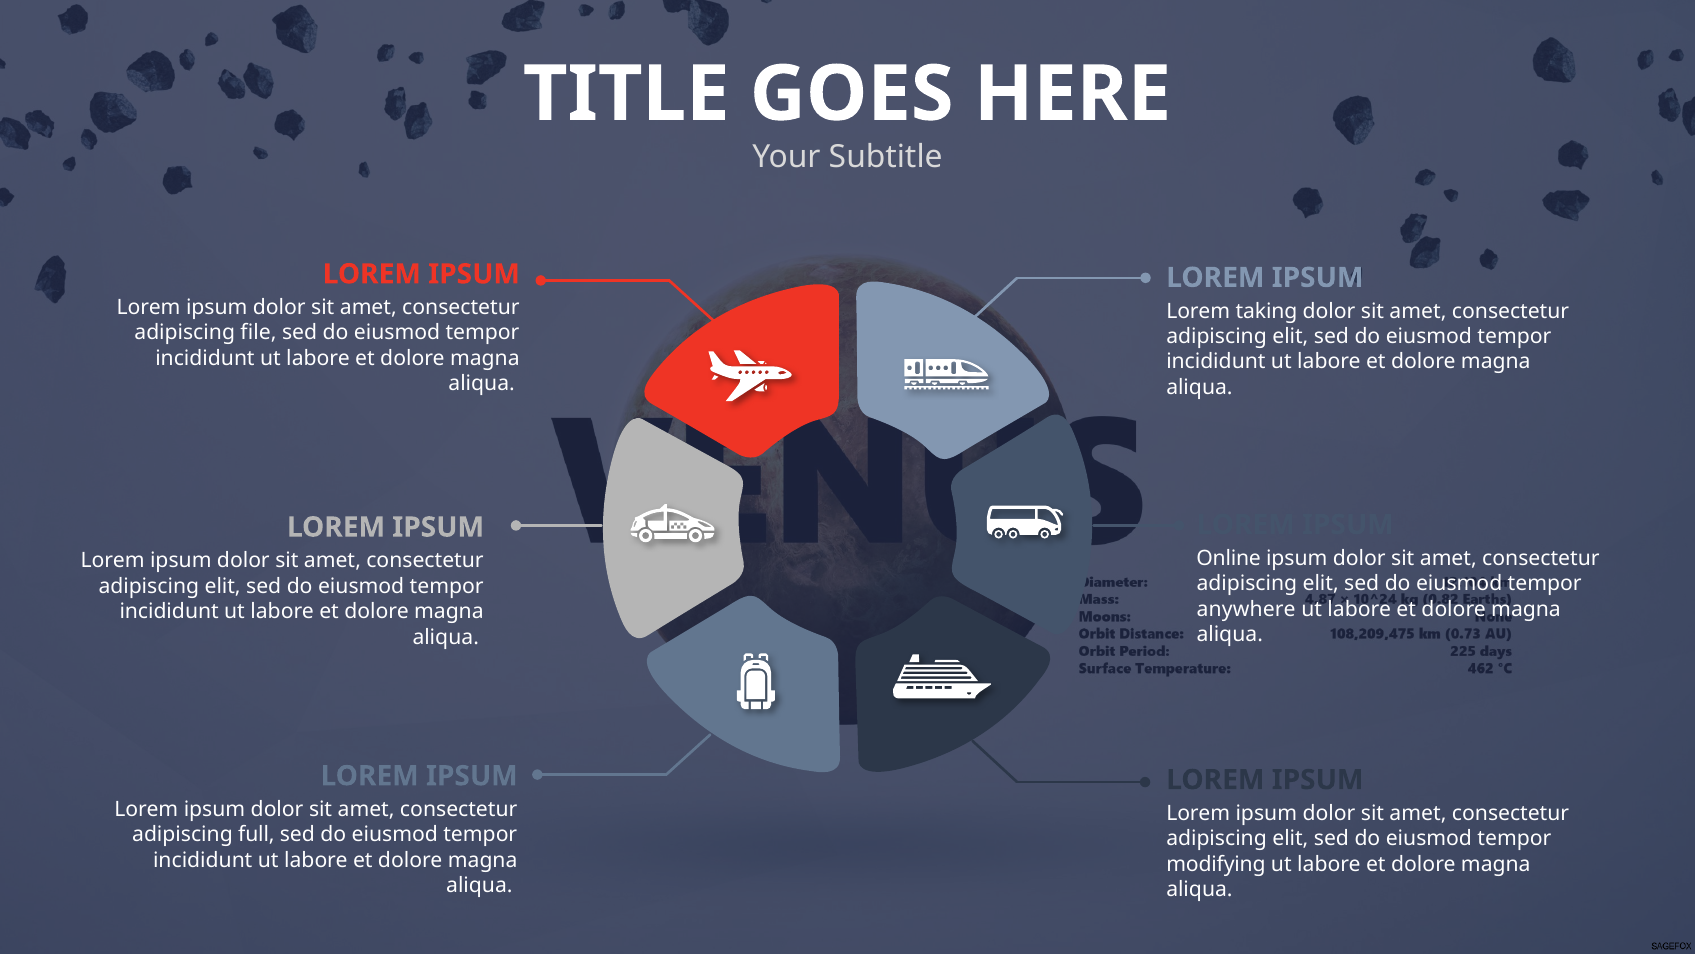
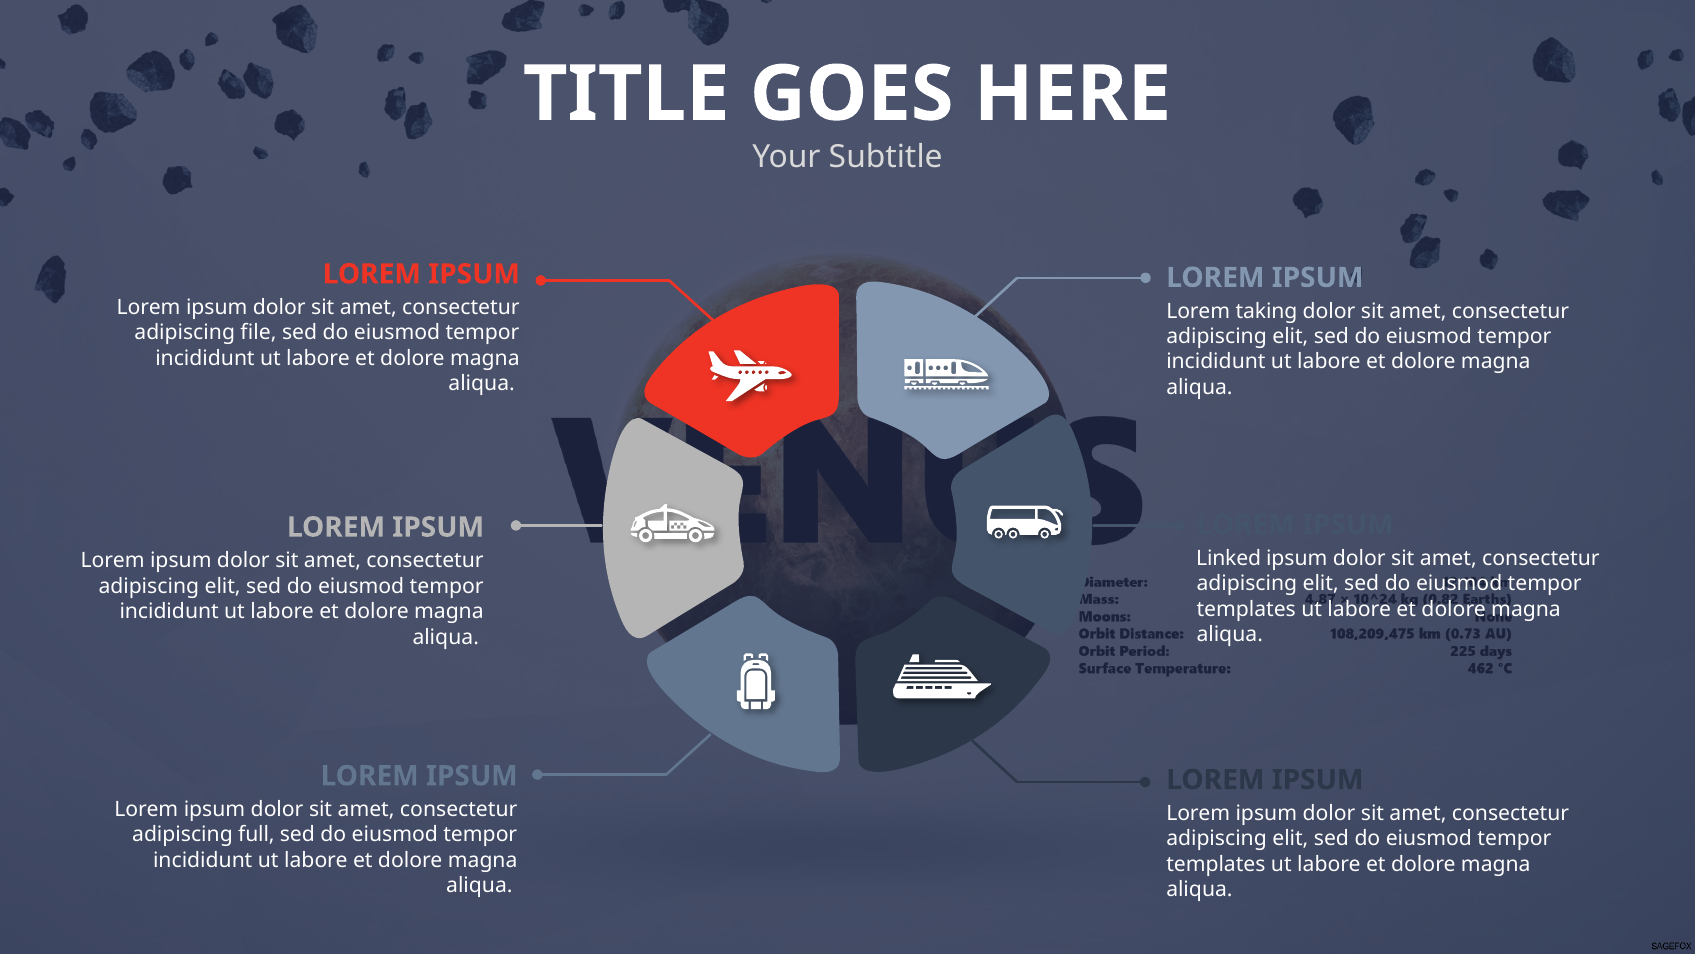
Online: Online -> Linked
anywhere at (1246, 609): anywhere -> templates
modifying at (1216, 864): modifying -> templates
